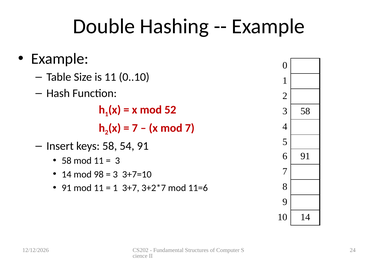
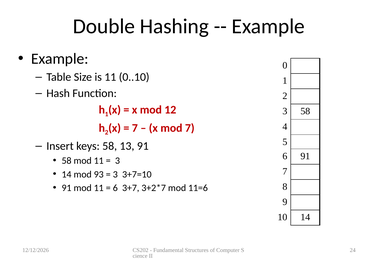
52: 52 -> 12
54: 54 -> 13
98: 98 -> 93
1 at (115, 188): 1 -> 6
